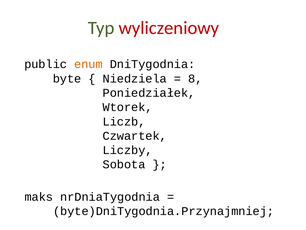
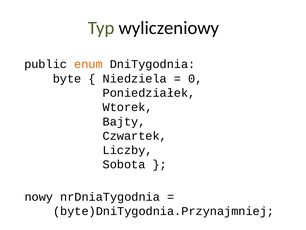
wyliczeniowy colour: red -> black
8: 8 -> 0
Liczb: Liczb -> Bajty
maks: maks -> nowy
